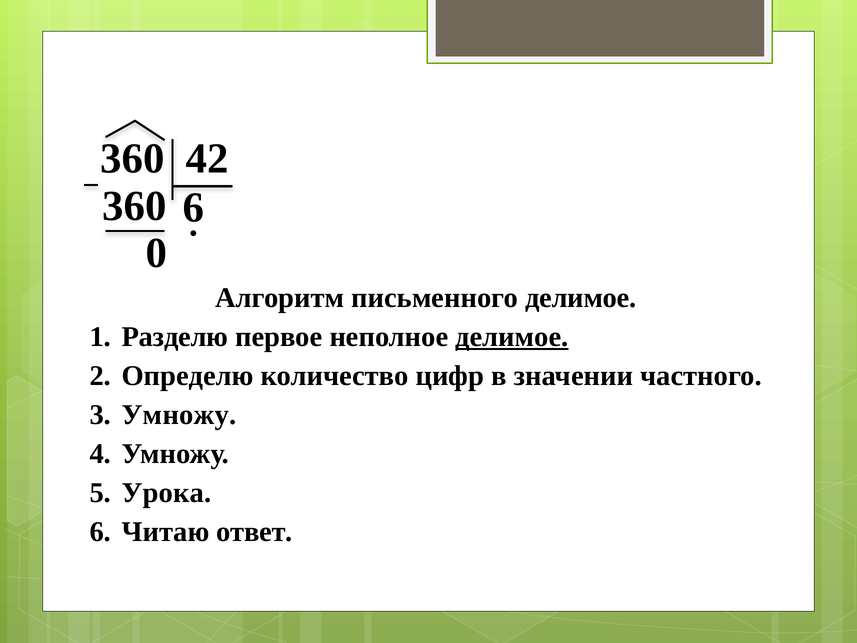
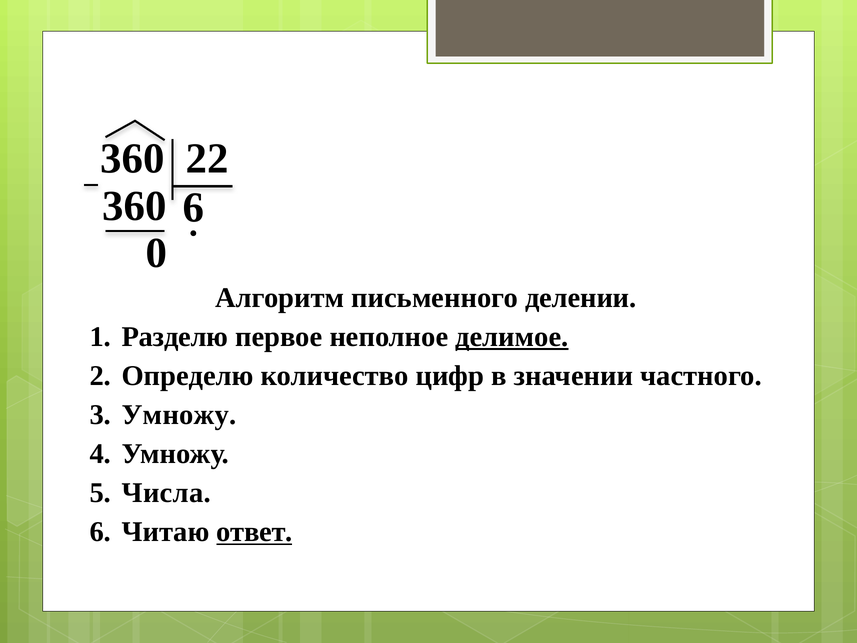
42: 42 -> 22
письменного делимое: делимое -> делении
Урока: Урока -> Числа
ответ underline: none -> present
